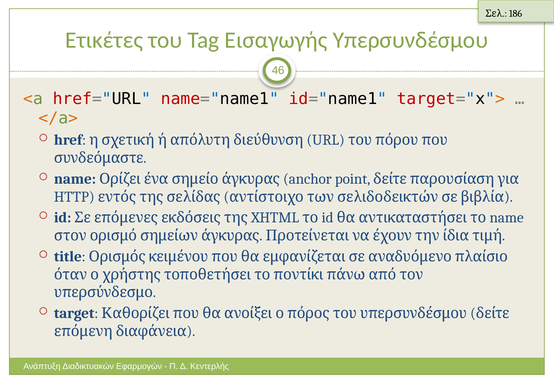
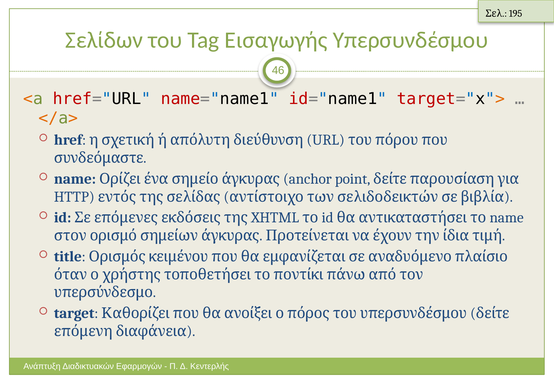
186: 186 -> 195
Ετικέτες: Ετικέτες -> Σελίδων
